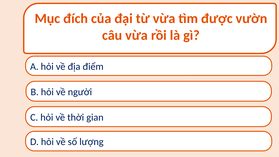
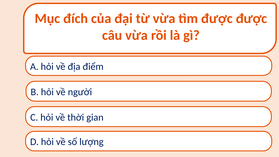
được vườn: vườn -> được
